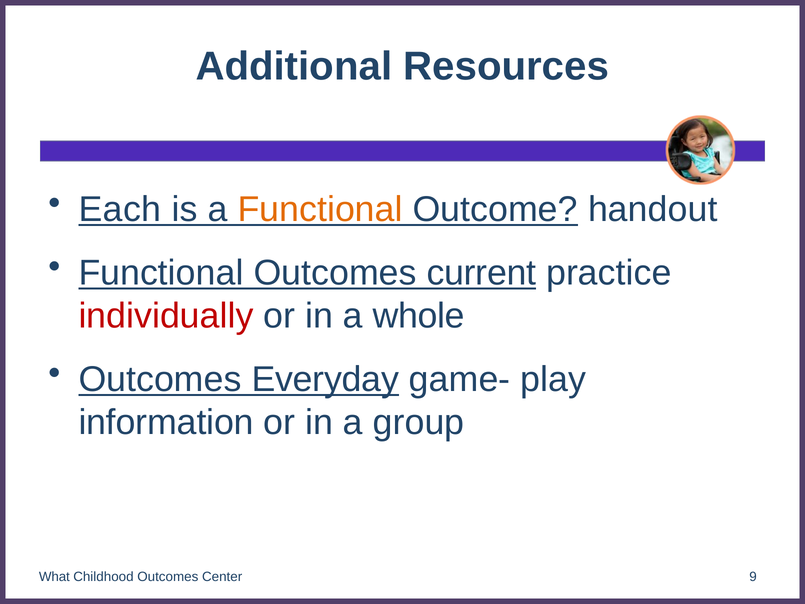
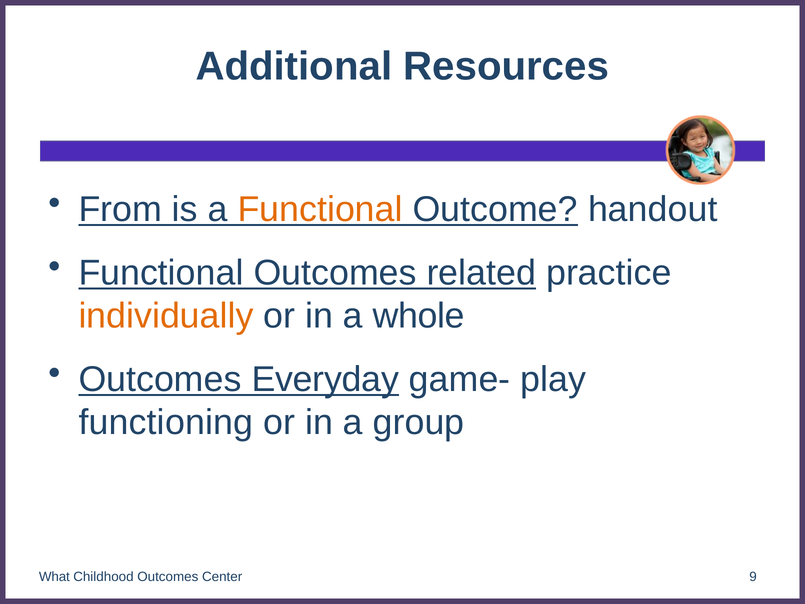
Each: Each -> From
current: current -> related
individually colour: red -> orange
information: information -> functioning
